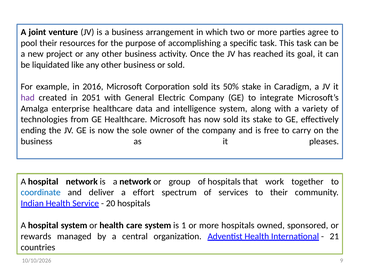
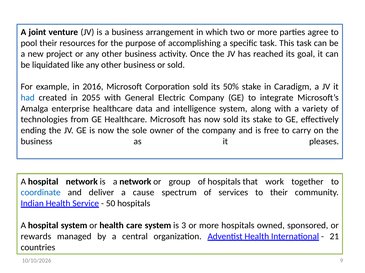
had colour: purple -> blue
2051: 2051 -> 2055
effort: effort -> cause
20: 20 -> 50
1: 1 -> 3
